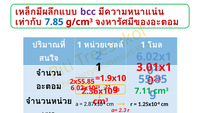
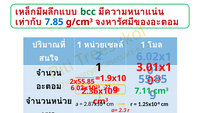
bcc colour: purple -> green
